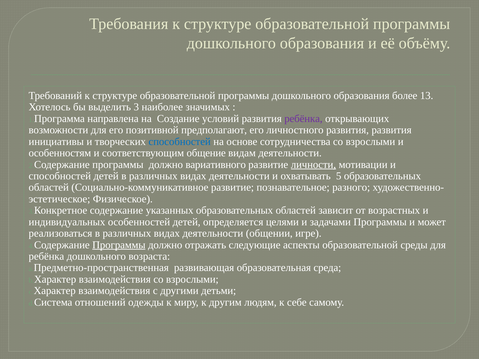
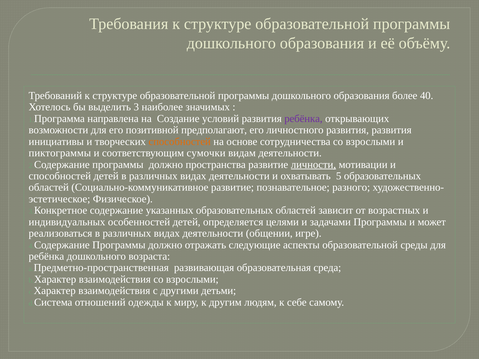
13: 13 -> 40
способностей at (180, 142) colour: blue -> orange
особенностям: особенностям -> пиктограммы
общение: общение -> сумочки
вариативного: вариативного -> пространства
Программы at (119, 245) underline: present -> none
